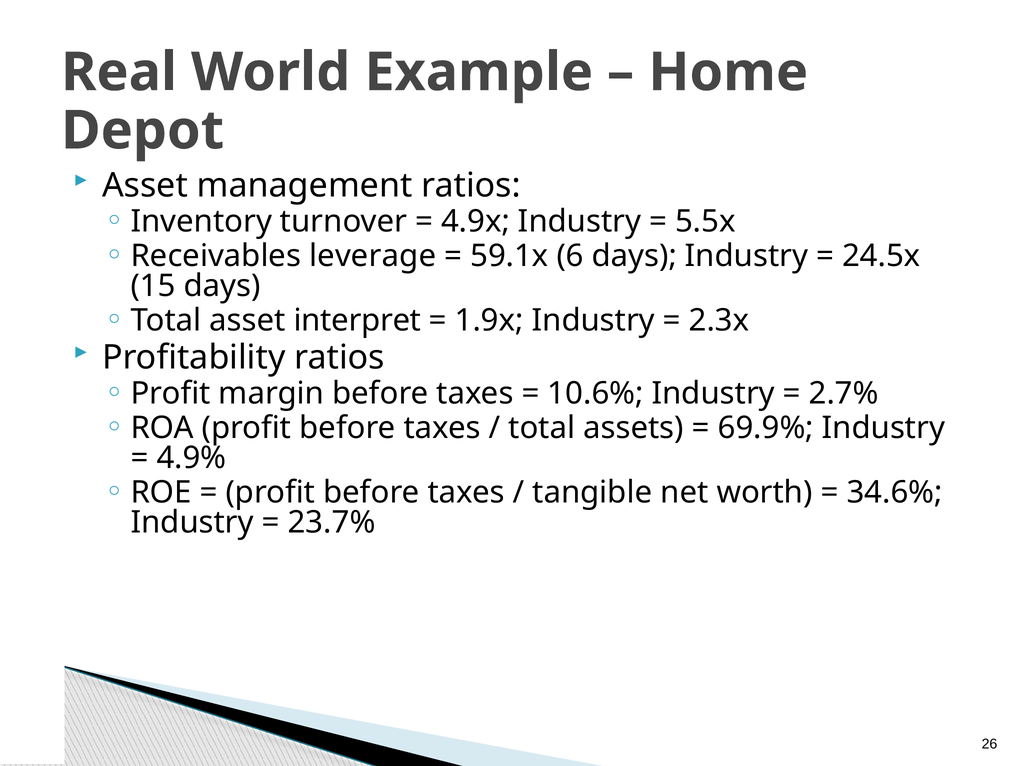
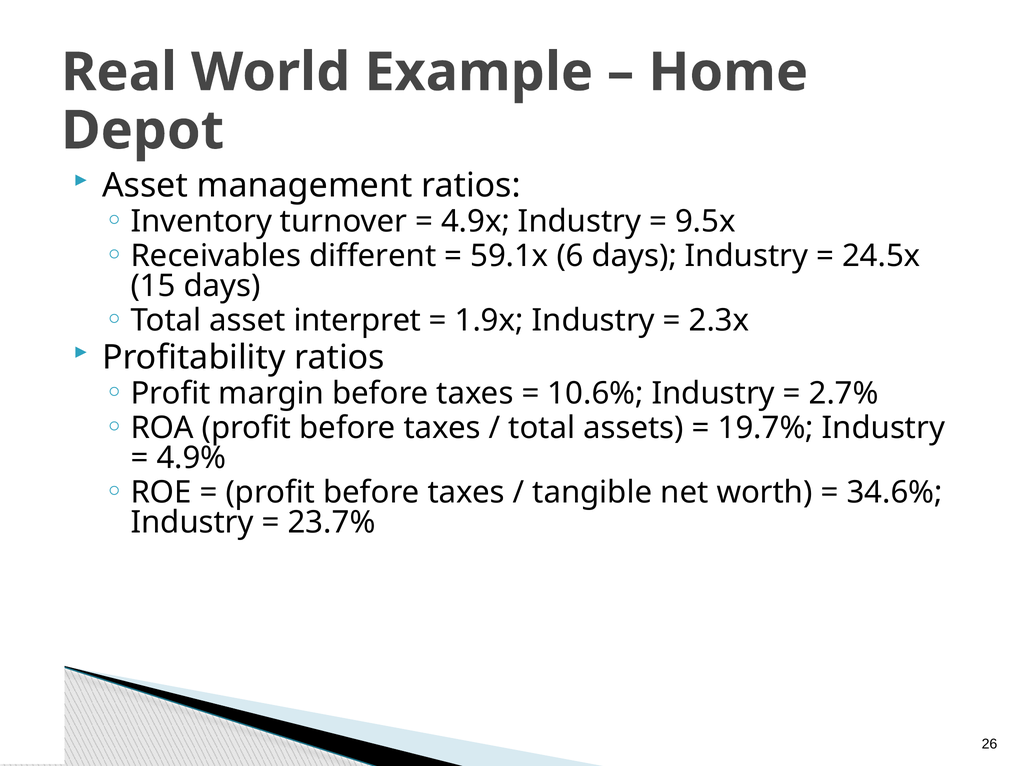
5.5x: 5.5x -> 9.5x
leverage: leverage -> different
69.9%: 69.9% -> 19.7%
